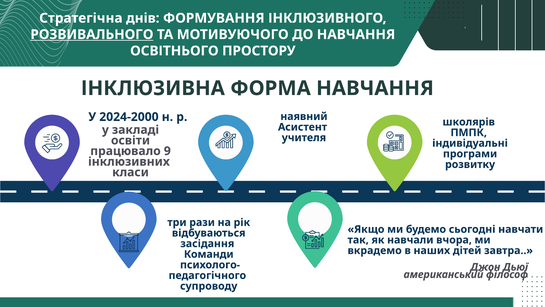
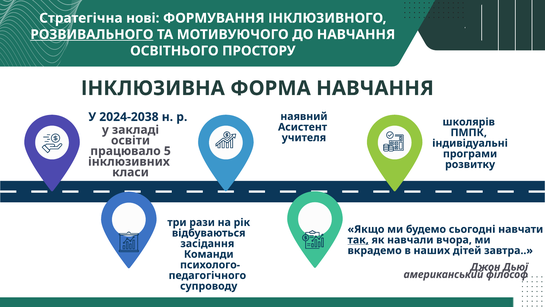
днів: днів -> нові
2024-2000: 2024-2000 -> 2024-2038
9: 9 -> 5
так underline: none -> present
